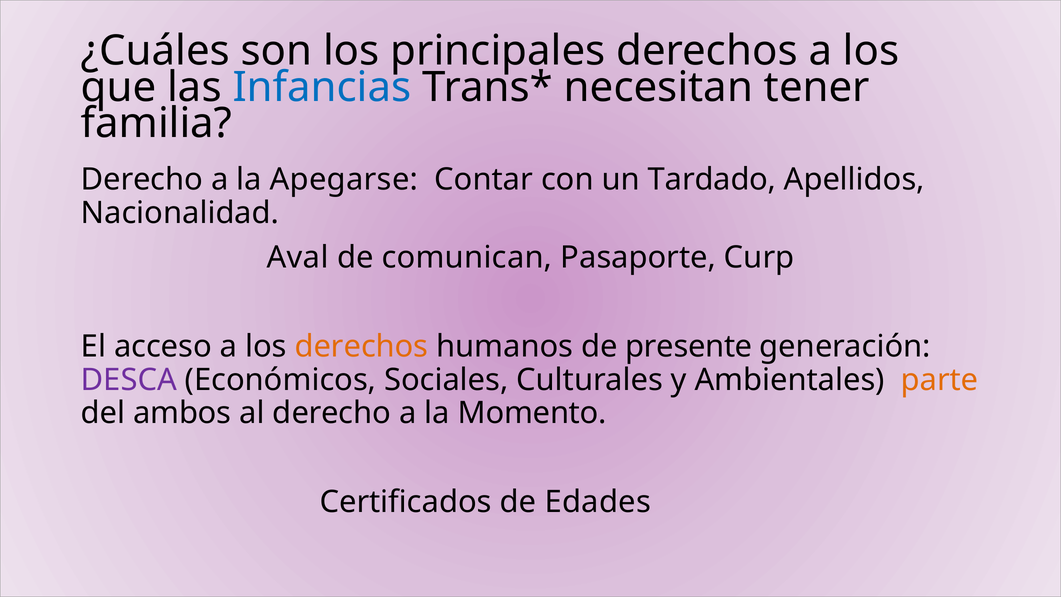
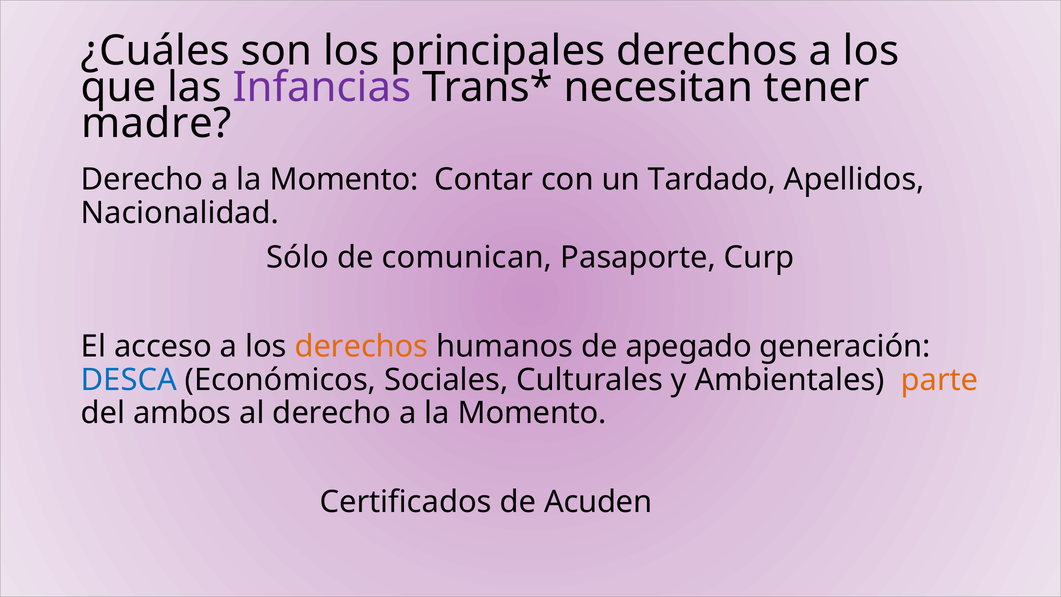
Infancias colour: blue -> purple
familia: familia -> madre
Apegarse at (344, 179): Apegarse -> Momento
Aval: Aval -> Sólo
presente: presente -> apegado
DESCA colour: purple -> blue
Edades: Edades -> Acuden
